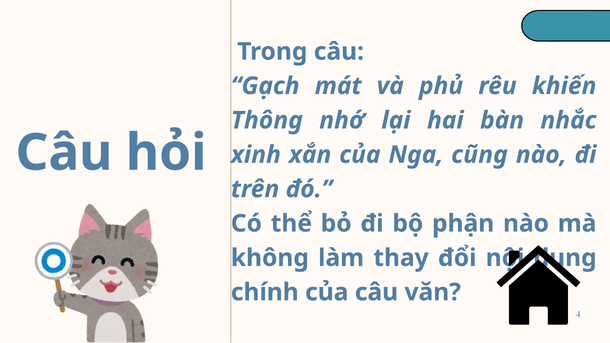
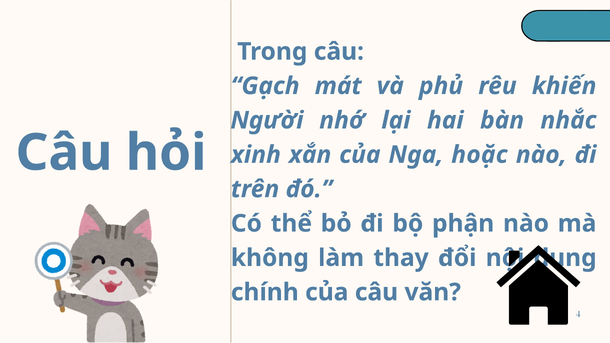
Thông: Thông -> Người
cũng: cũng -> hoặc
